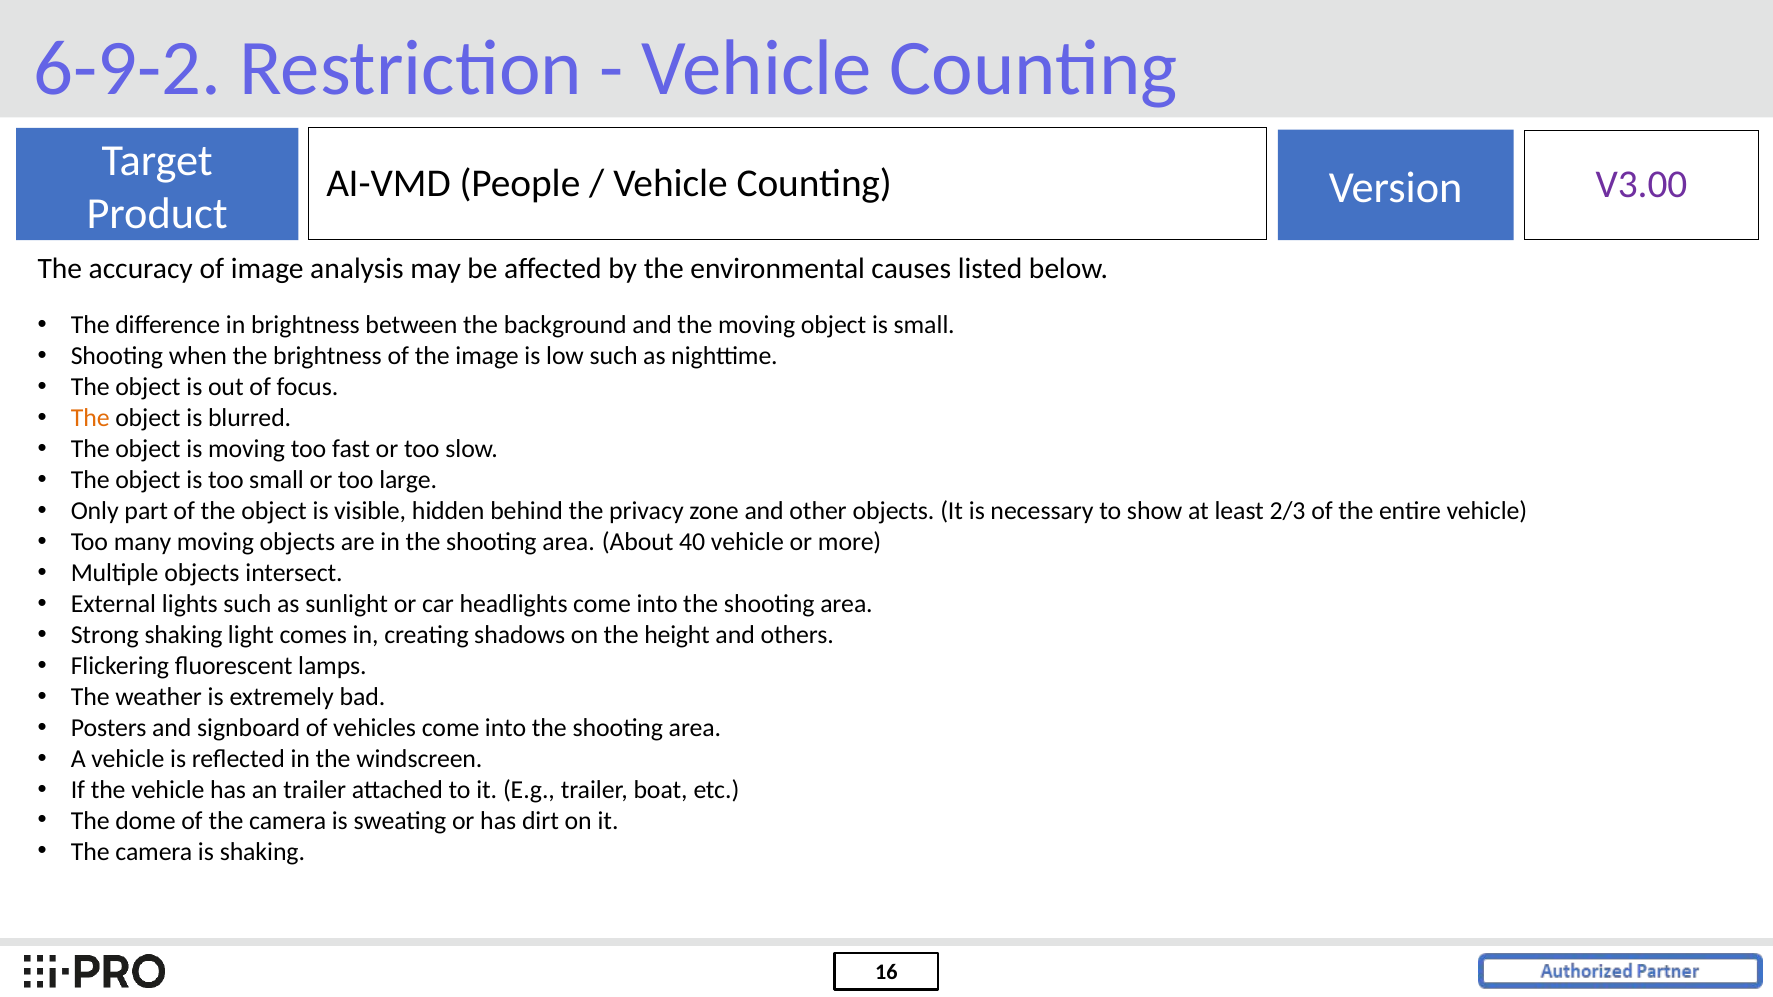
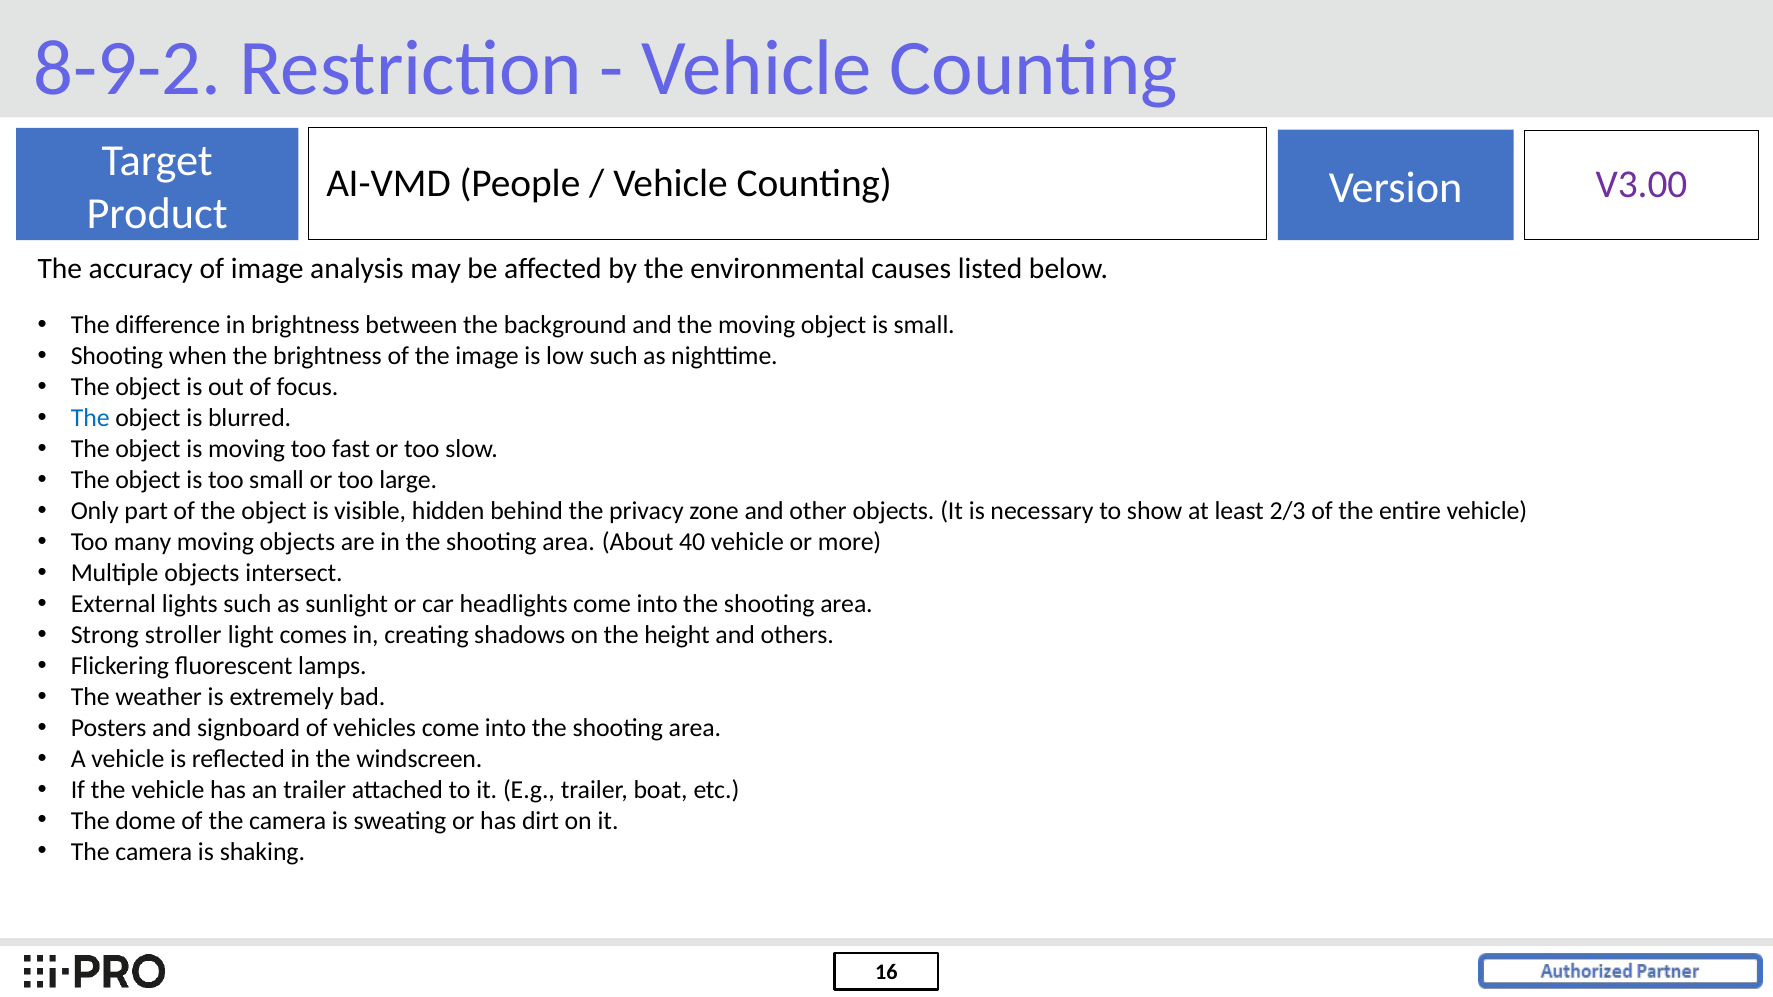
6-9-2: 6-9-2 -> 8-9-2
The at (90, 418) colour: orange -> blue
Strong shaking: shaking -> stroller
